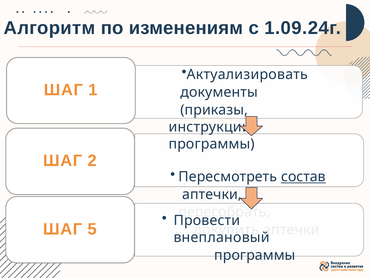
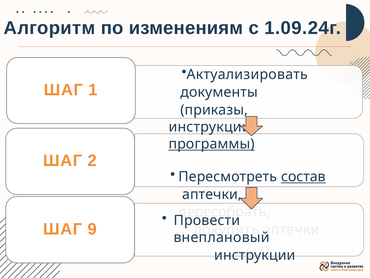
программы at (212, 144) underline: none -> present
5: 5 -> 9
программы at (255, 255): программы -> инструкции
